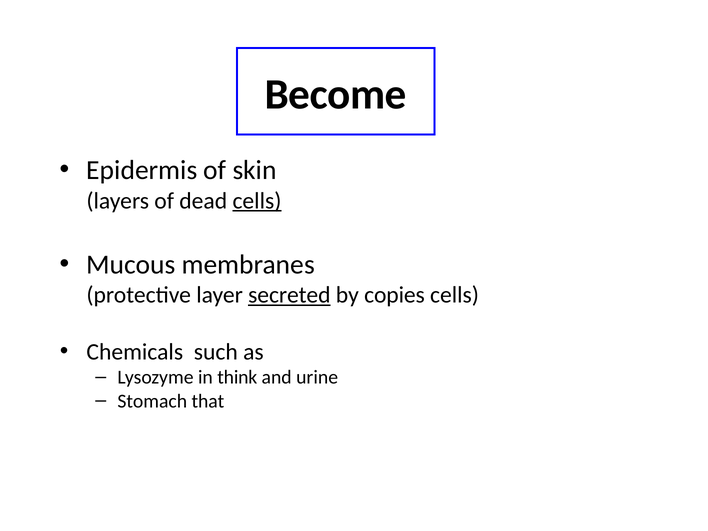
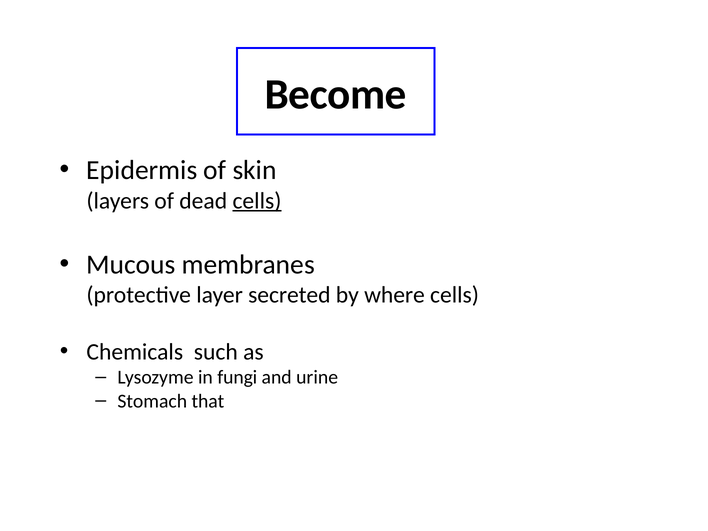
secreted underline: present -> none
copies: copies -> where
think: think -> fungi
